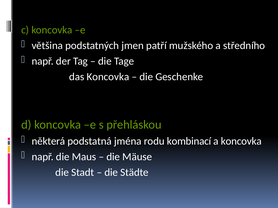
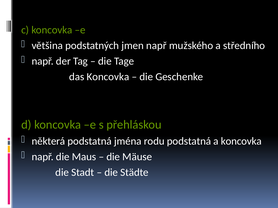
jmen patří: patří -> např
rodu kombinací: kombinací -> podstatná
